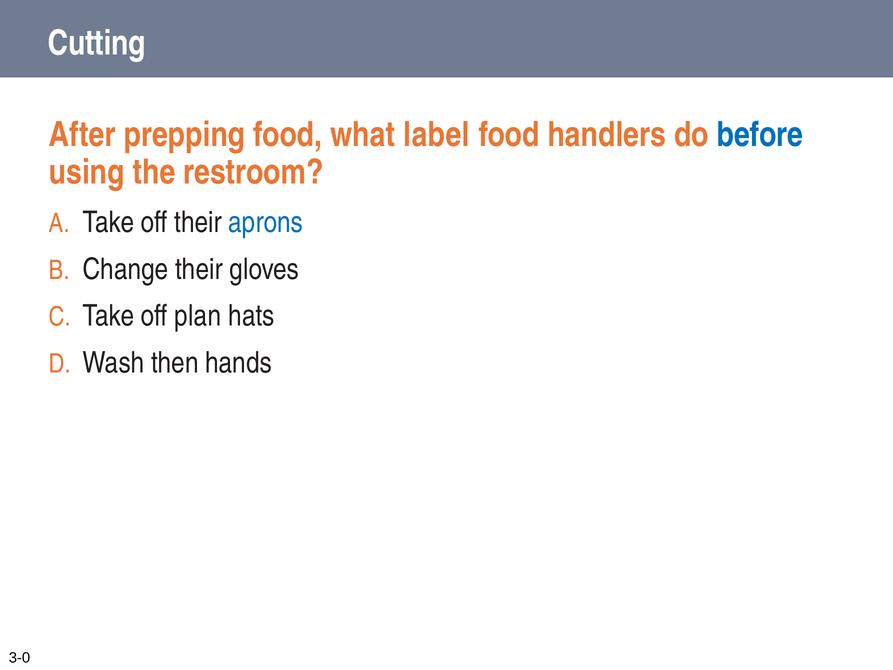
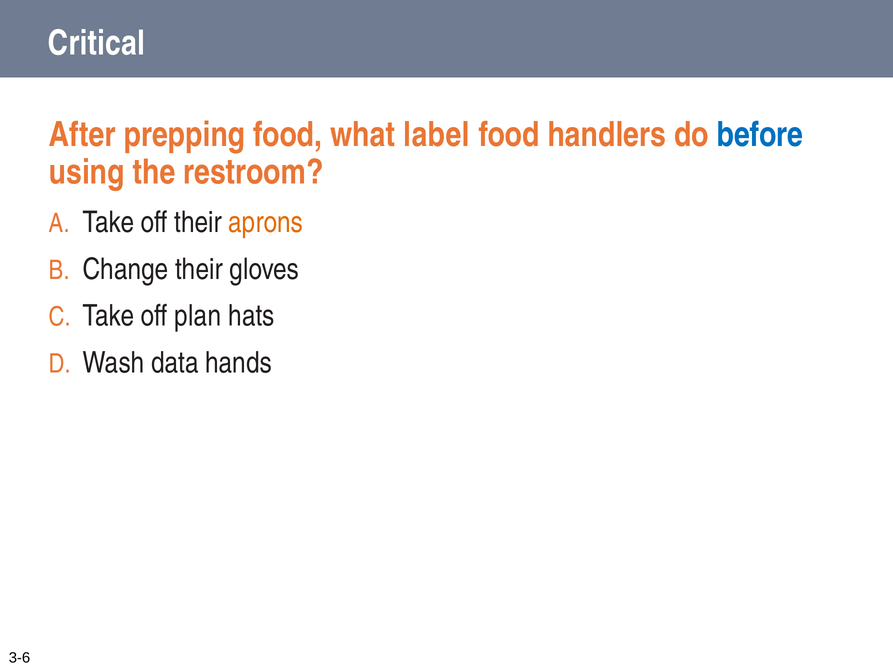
Cutting: Cutting -> Critical
aprons colour: blue -> orange
then: then -> data
3-0: 3-0 -> 3-6
